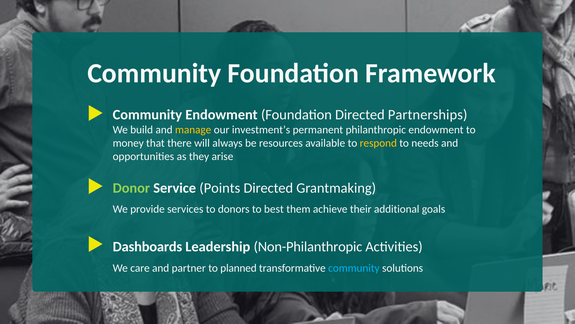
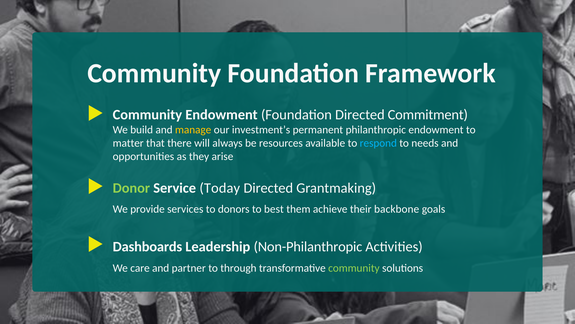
Partnerships: Partnerships -> Commitment
money: money -> matter
respond colour: yellow -> light blue
Points: Points -> Today
additional: additional -> backbone
planned: planned -> through
community at (354, 268) colour: light blue -> light green
